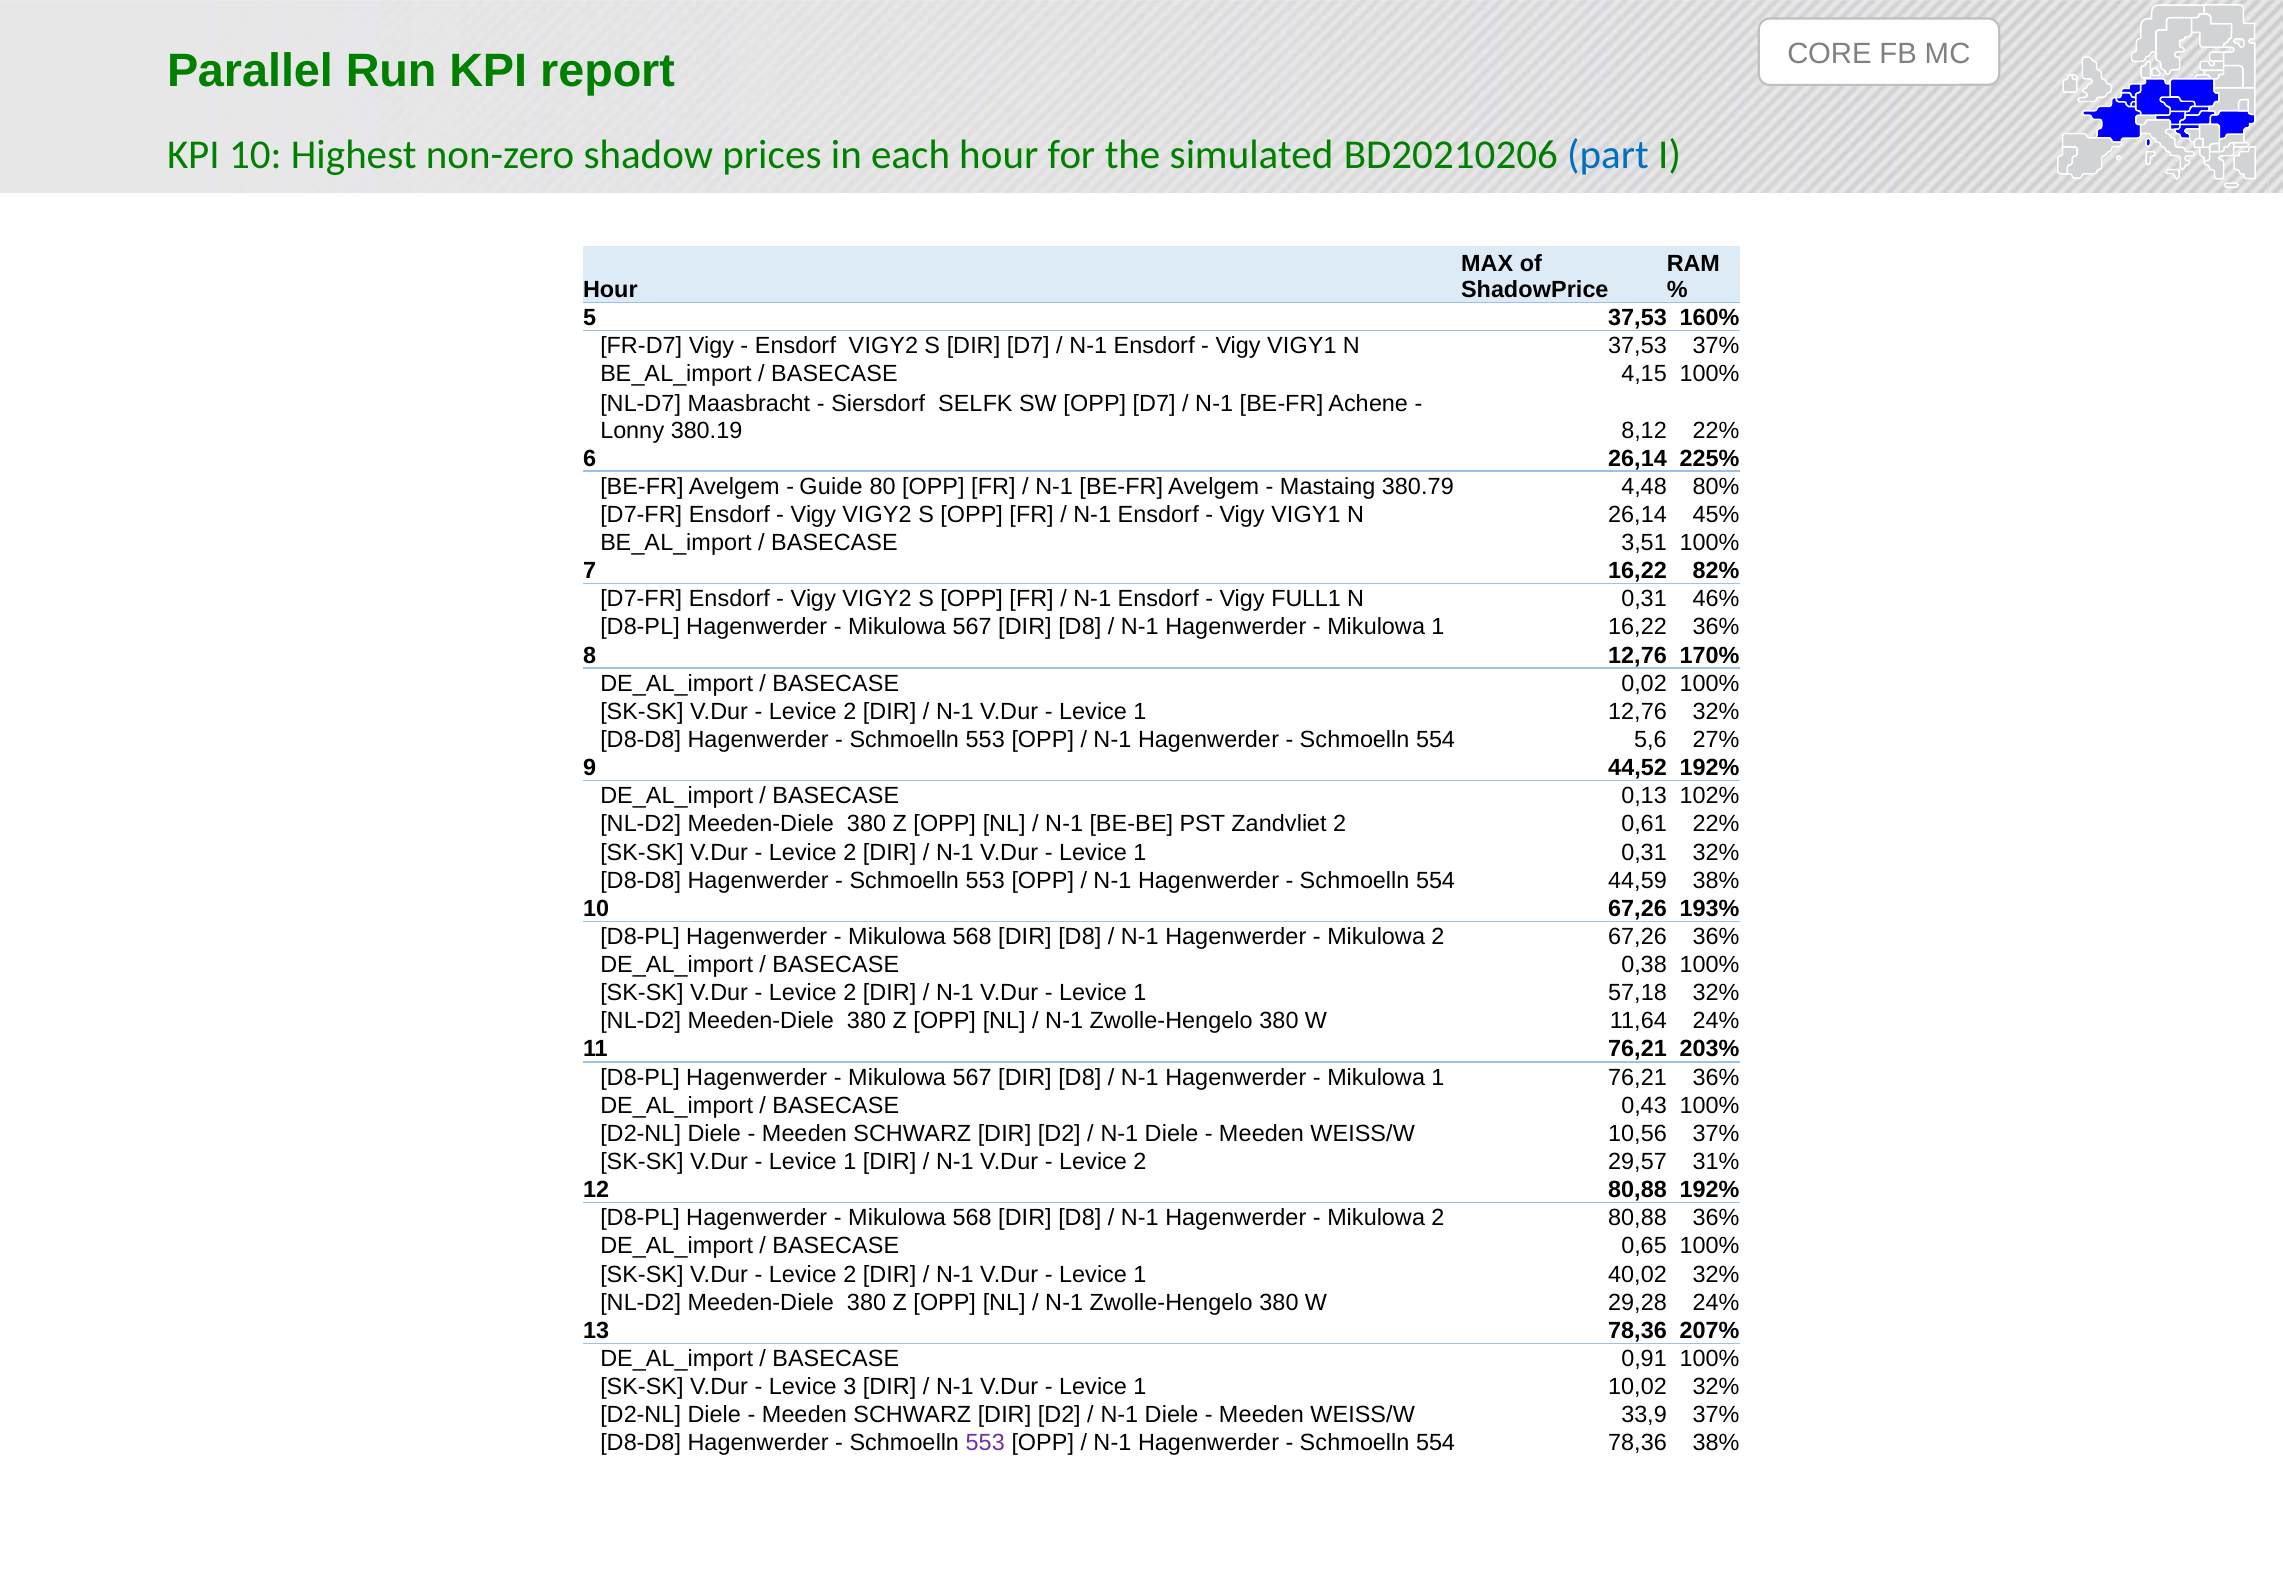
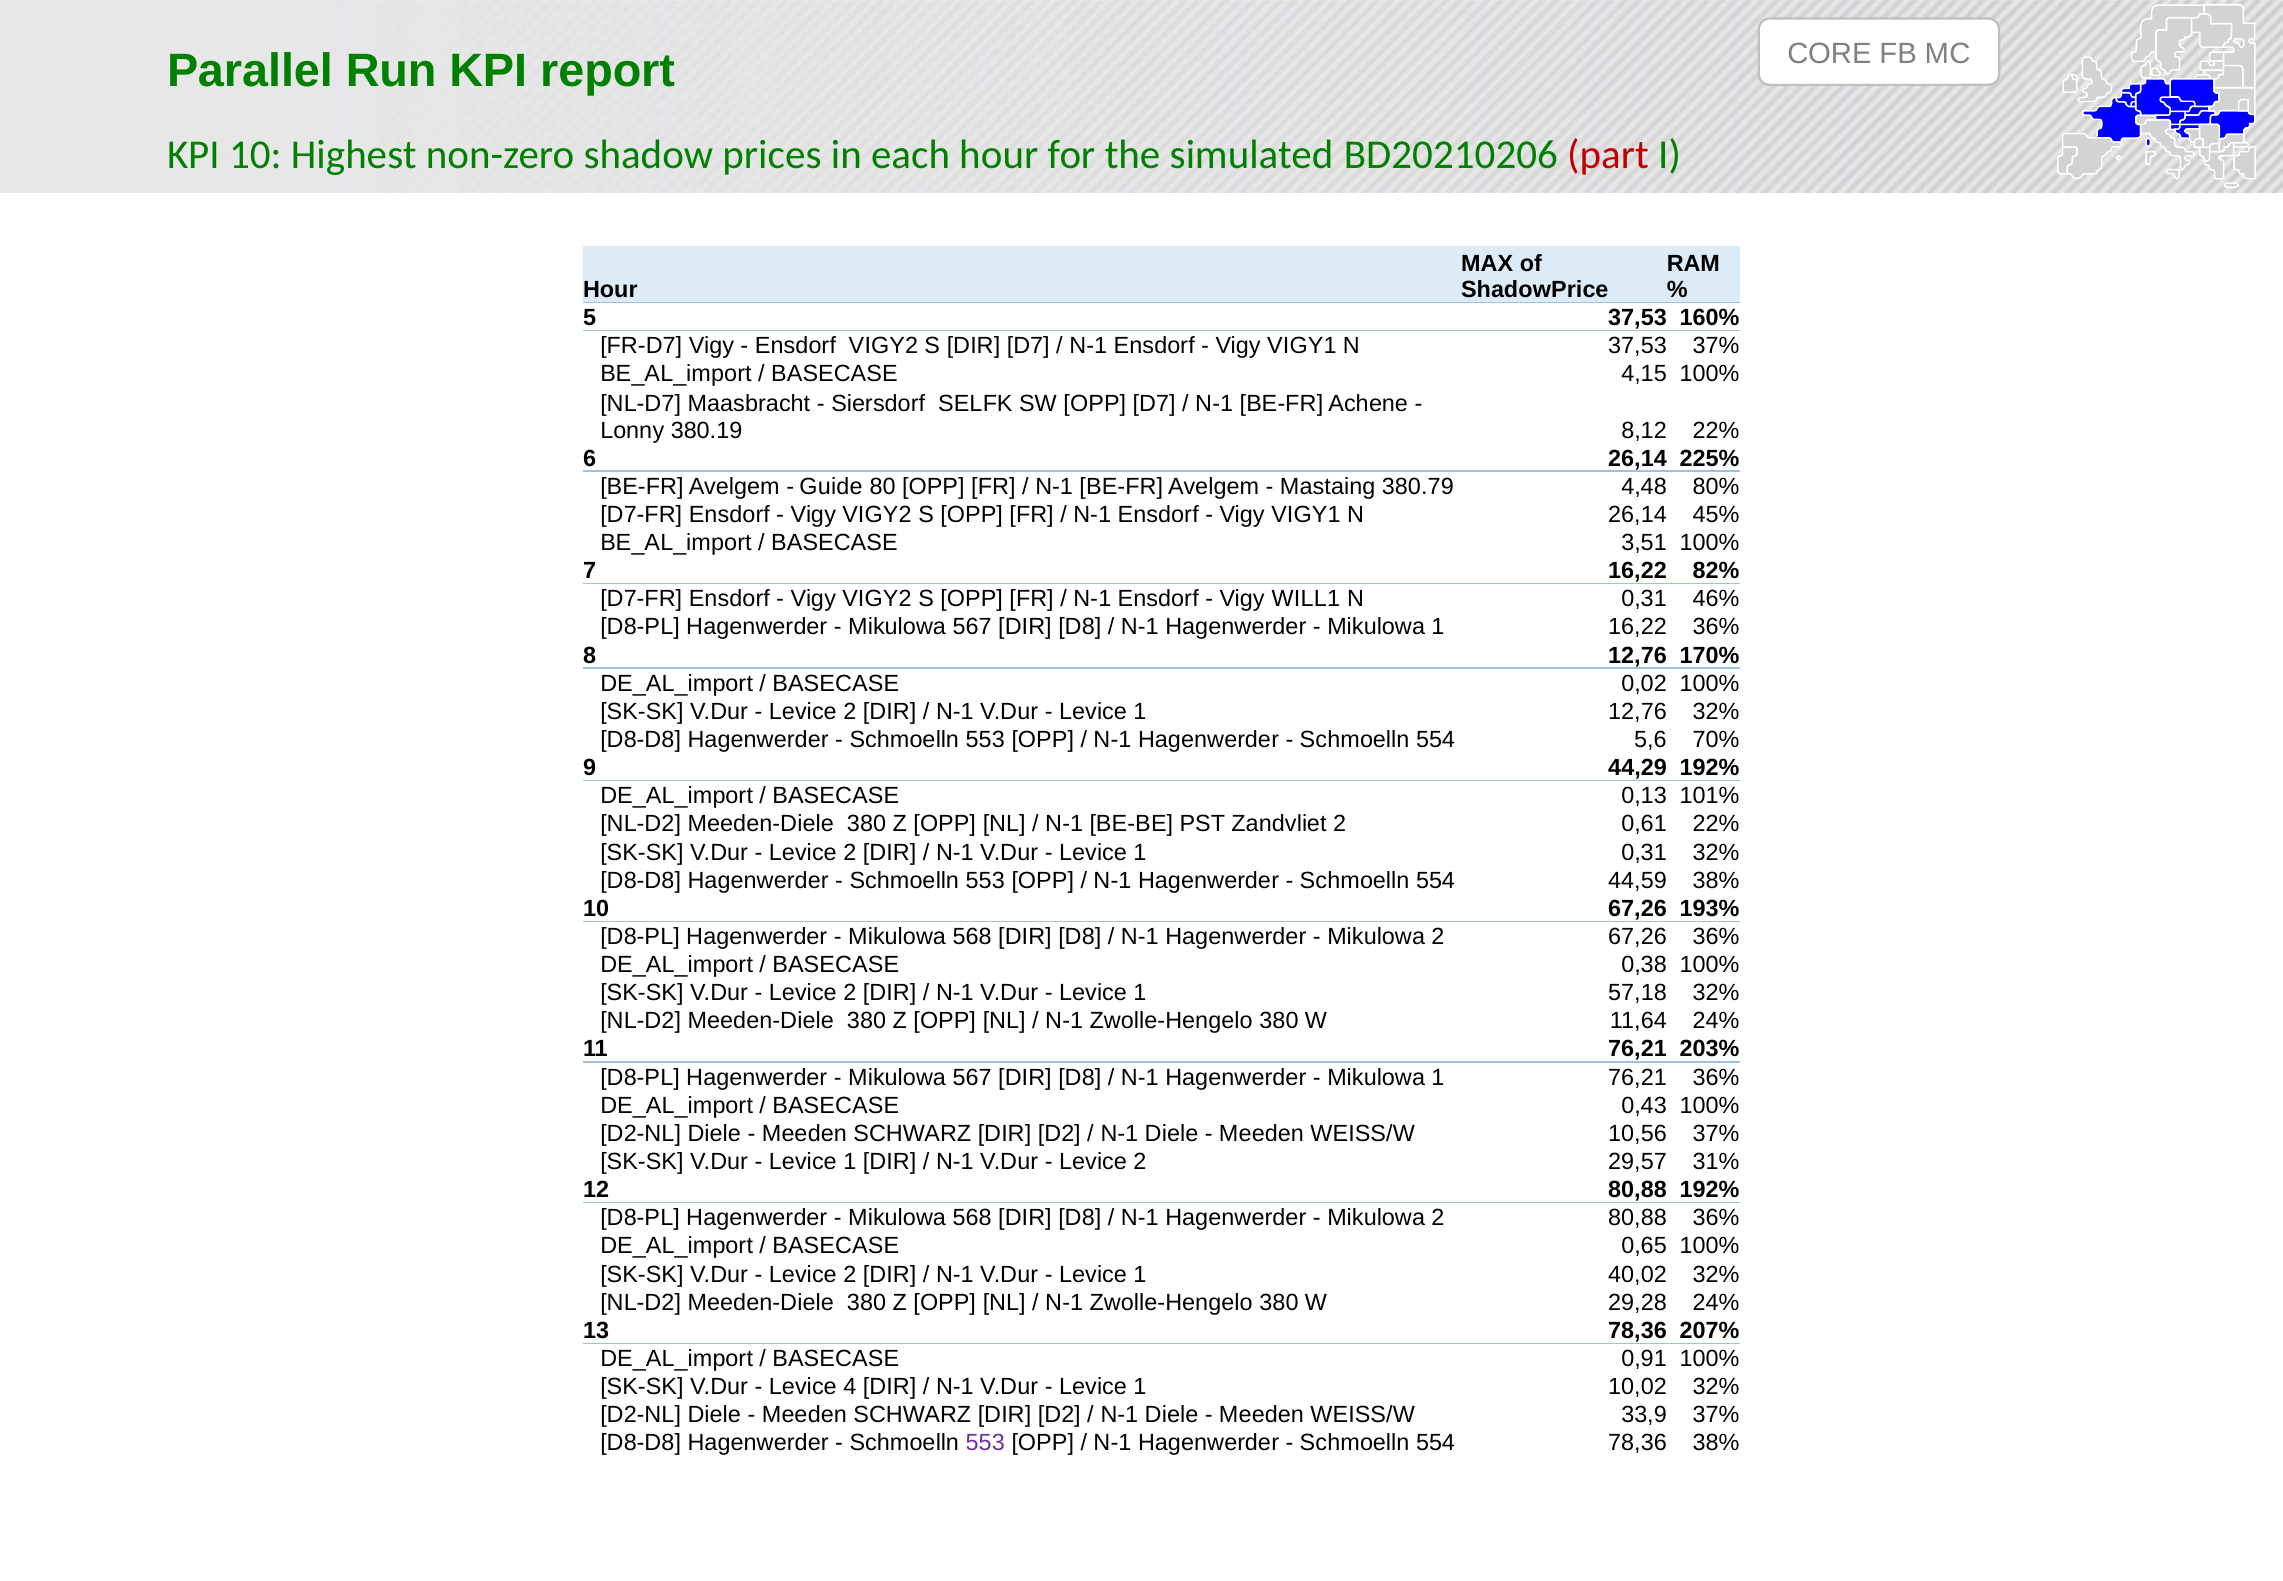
part colour: blue -> red
FULL1: FULL1 -> WILL1
27%: 27% -> 70%
44,52: 44,52 -> 44,29
102%: 102% -> 101%
3: 3 -> 4
